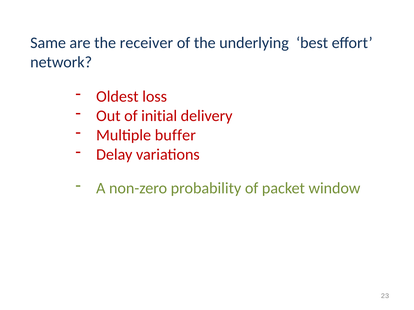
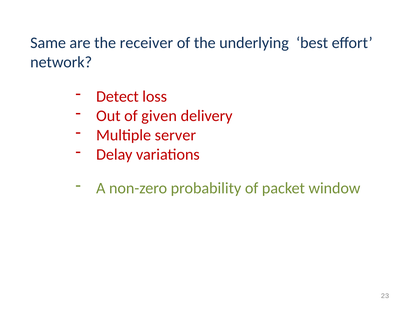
Oldest: Oldest -> Detect
initial: initial -> given
buffer: buffer -> server
